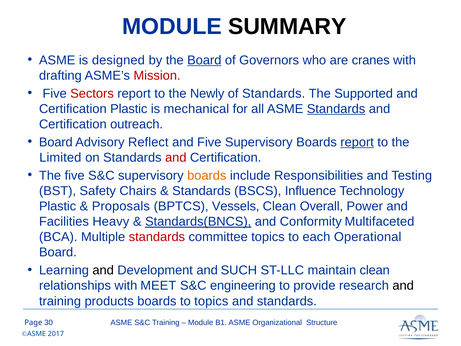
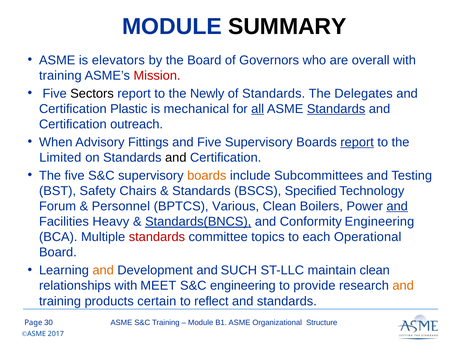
designed: designed -> elevators
Board at (204, 60) underline: present -> none
cranes: cranes -> overall
drafting at (60, 75): drafting -> training
Sectors colour: red -> black
Supported: Supported -> Delegates
all underline: none -> present
Board at (56, 142): Board -> When
Reflect: Reflect -> Fittings
and at (176, 157) colour: red -> black
Responsibilities: Responsibilities -> Subcommittees
Influence: Influence -> Specified
Plastic at (58, 206): Plastic -> Forum
Proposals: Proposals -> Personnel
Vessels: Vessels -> Various
Overall: Overall -> Boilers
and at (397, 206) underline: none -> present
Conformity Multifaceted: Multifaceted -> Engineering
and at (103, 270) colour: black -> orange
and at (403, 286) colour: black -> orange
products boards: boards -> certain
to topics: topics -> reflect
